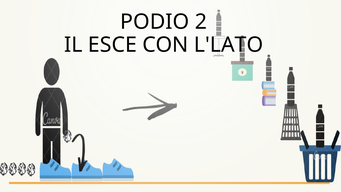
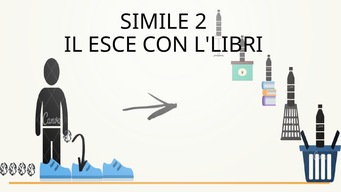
PODIO: PODIO -> SIMILE
L'LATO: L'LATO -> L'LIBRI
